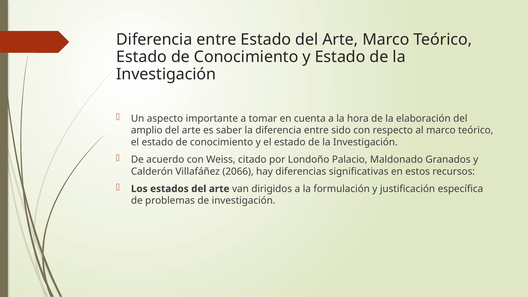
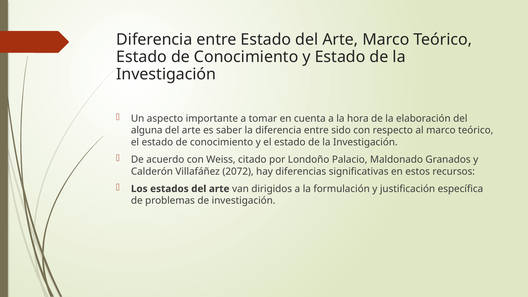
amplio: amplio -> alguna
2066: 2066 -> 2072
